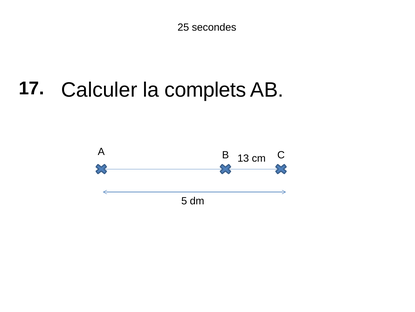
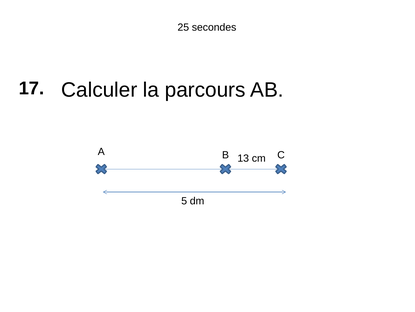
complets: complets -> parcours
